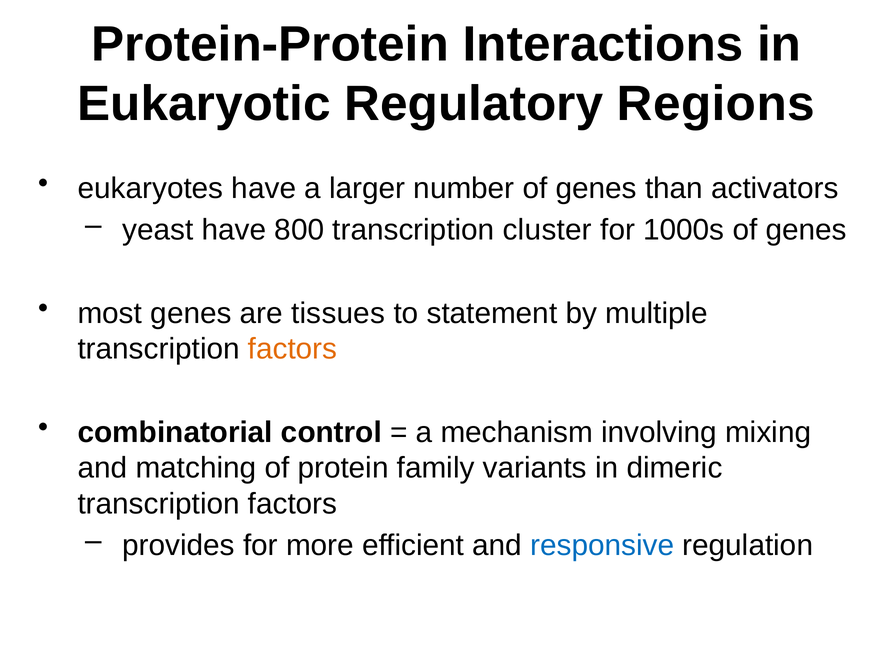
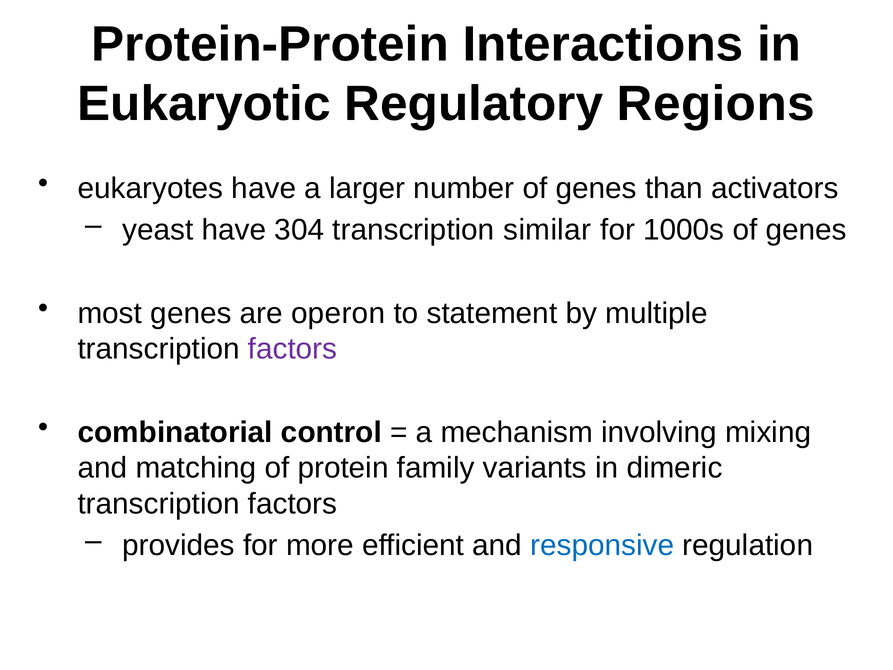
800: 800 -> 304
cluster: cluster -> similar
tissues: tissues -> operon
factors at (293, 349) colour: orange -> purple
